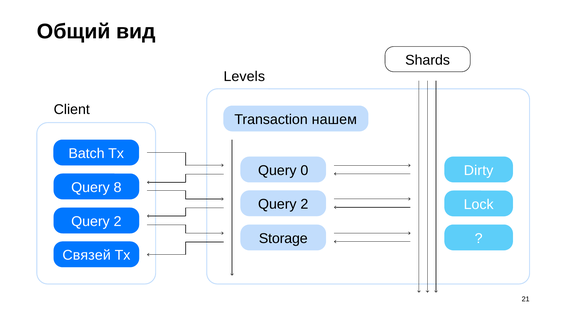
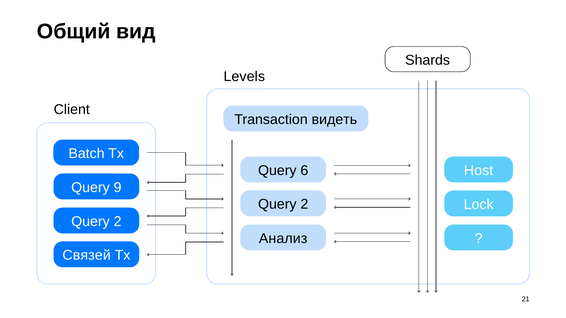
нашем: нашем -> видеть
Dirty: Dirty -> Host
0: 0 -> 6
8: 8 -> 9
Storage: Storage -> Анализ
